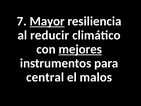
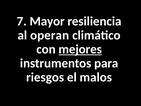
Mayor underline: present -> none
reducir: reducir -> operan
central: central -> riesgos
